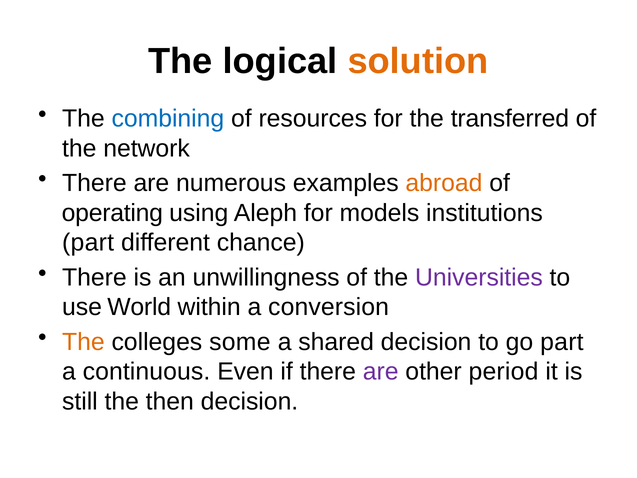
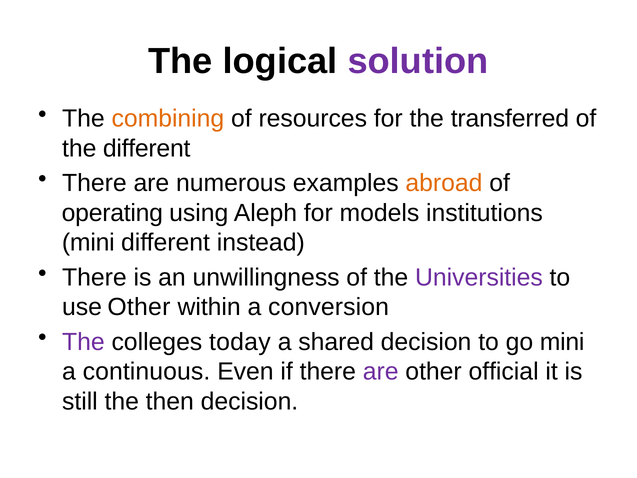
solution colour: orange -> purple
combining colour: blue -> orange
the network: network -> different
part at (88, 242): part -> mini
chance: chance -> instead
use World: World -> Other
The at (83, 342) colour: orange -> purple
some: some -> today
go part: part -> mini
period: period -> official
